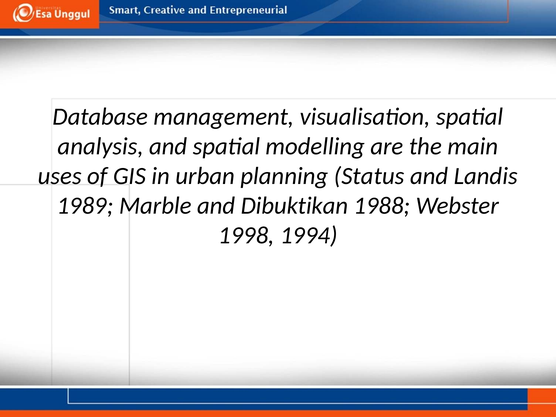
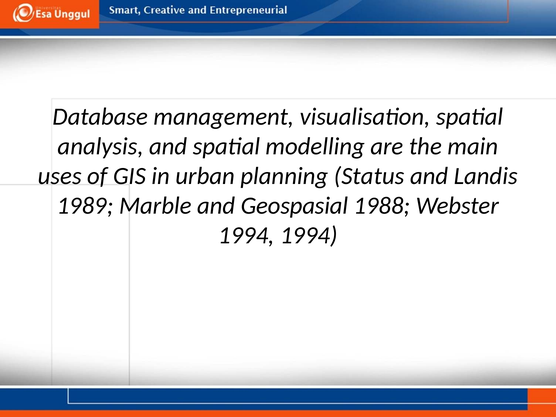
Dibuktikan: Dibuktikan -> Geospasial
1998 at (246, 235): 1998 -> 1994
